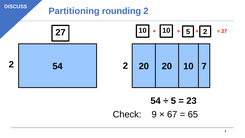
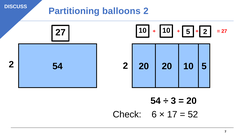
rounding: rounding -> balloons
20 7: 7 -> 5
5 at (173, 101): 5 -> 3
23 at (192, 101): 23 -> 20
9: 9 -> 6
67: 67 -> 17
65: 65 -> 52
